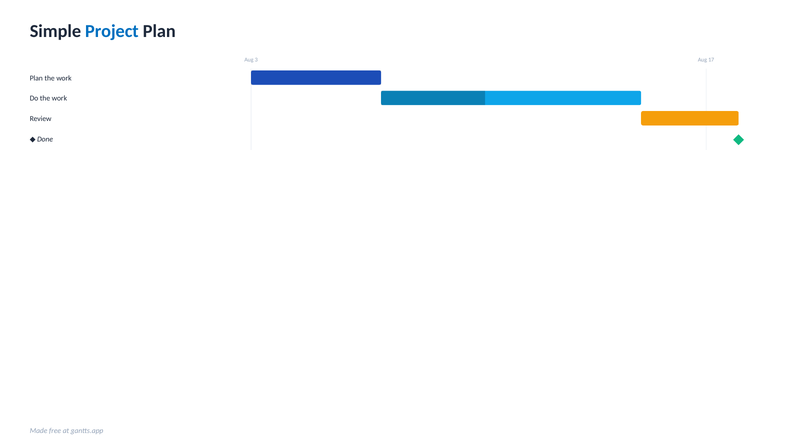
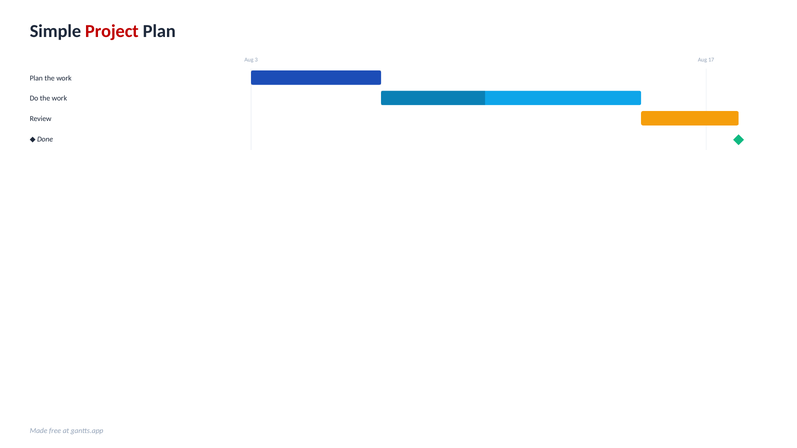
Project colour: blue -> red
